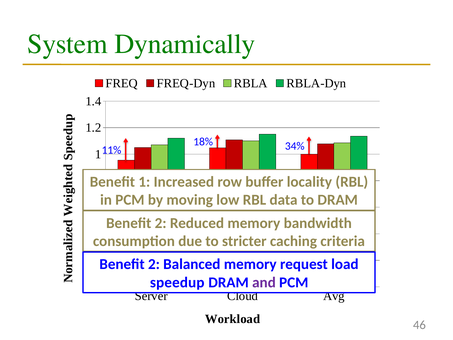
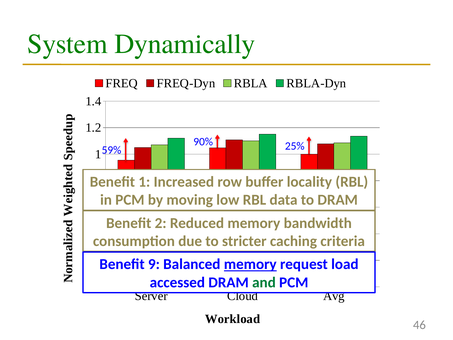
18%: 18% -> 90%
34%: 34% -> 25%
11%: 11% -> 59%
2 at (154, 264): 2 -> 9
memory at (250, 264) underline: none -> present
speedup: speedup -> accessed
and colour: purple -> green
